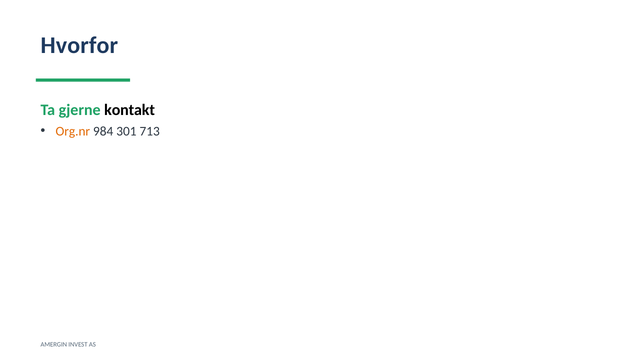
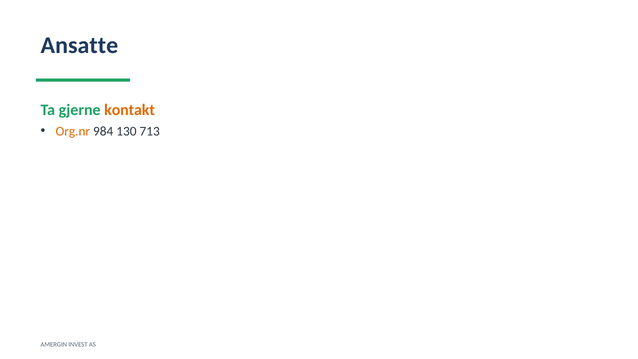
Hvorfor: Hvorfor -> Ansatte
kontakt colour: black -> orange
301: 301 -> 130
